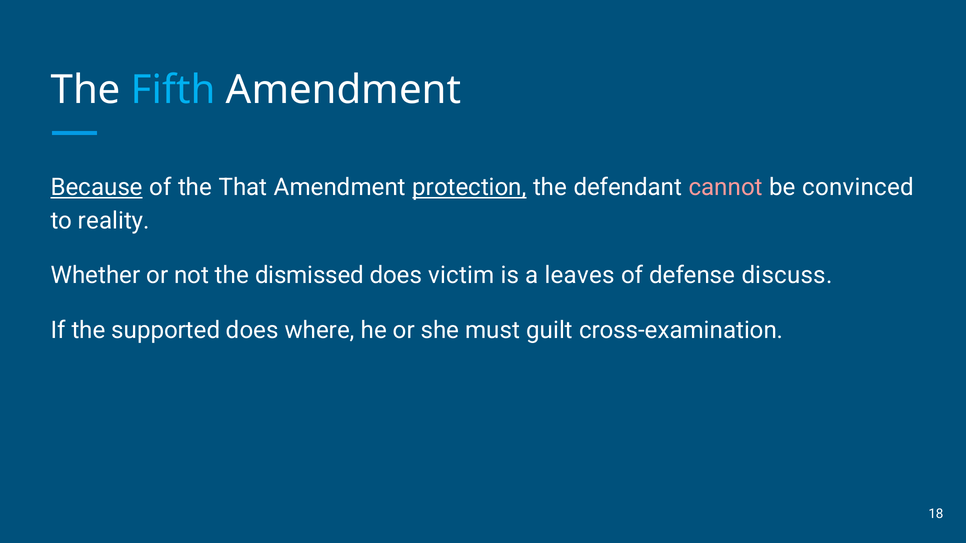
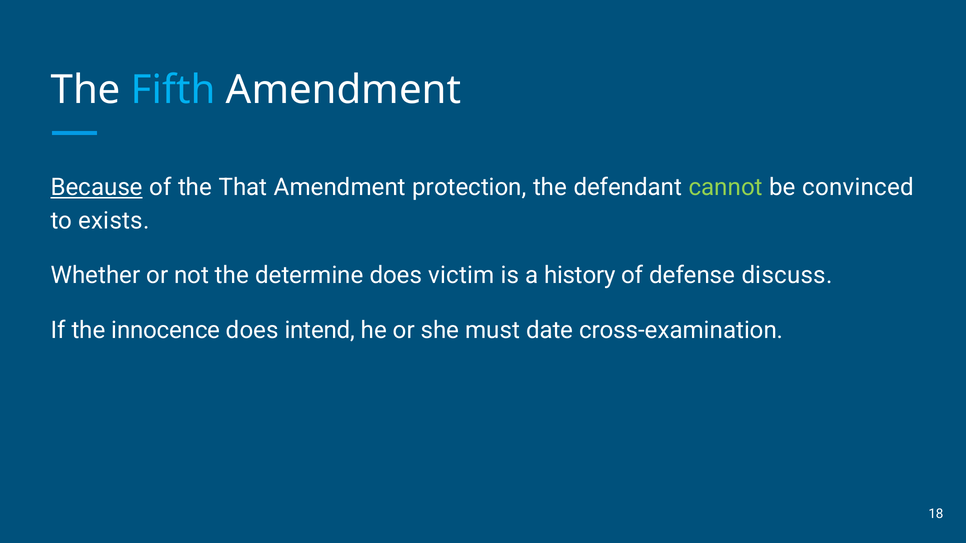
protection underline: present -> none
cannot colour: pink -> light green
reality: reality -> exists
dismissed: dismissed -> determine
leaves: leaves -> history
supported: supported -> innocence
where: where -> intend
guilt: guilt -> date
